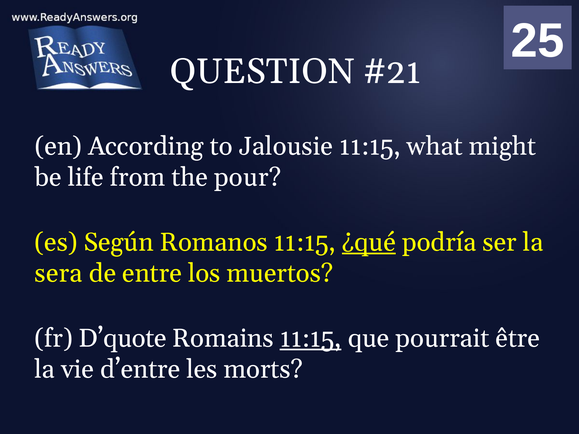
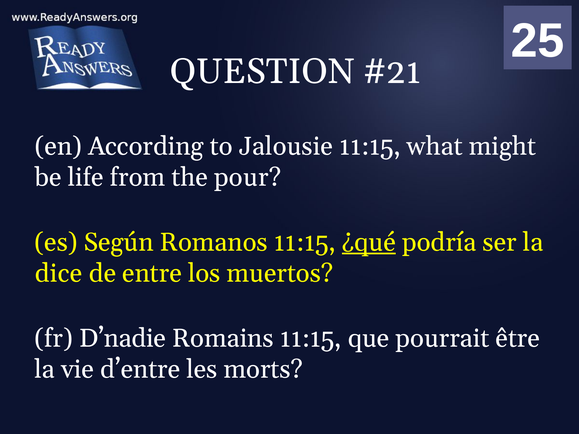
sera: sera -> dice
D’quote: D’quote -> D’nadie
11:15 at (311, 339) underline: present -> none
